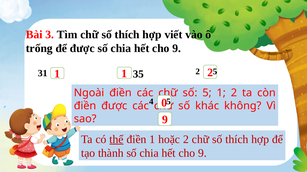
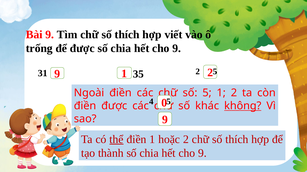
Bài 3: 3 -> 9
31 1: 1 -> 9
không underline: none -> present
